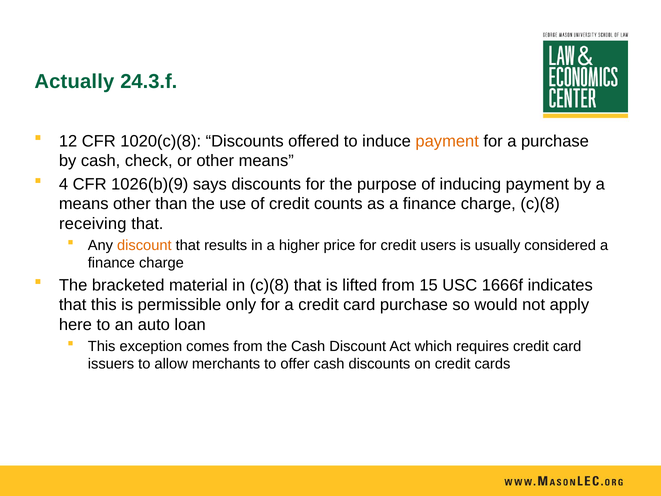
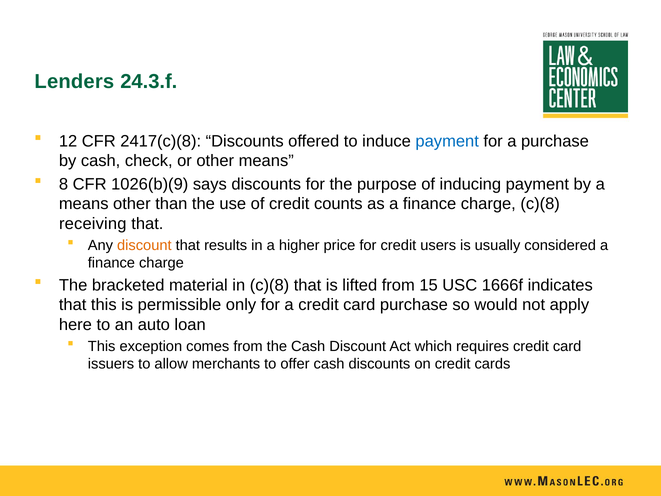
Actually: Actually -> Lenders
1020(c)(8: 1020(c)(8 -> 2417(c)(8
payment at (447, 141) colour: orange -> blue
4: 4 -> 8
